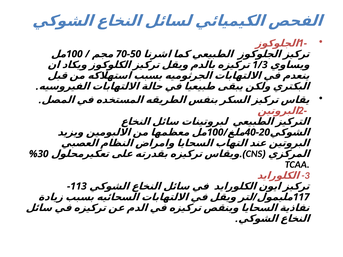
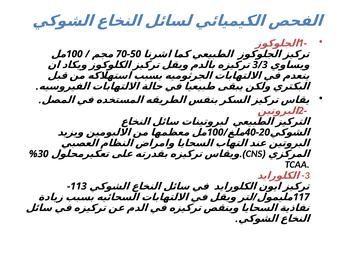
1/3: 1/3 -> 3/3
